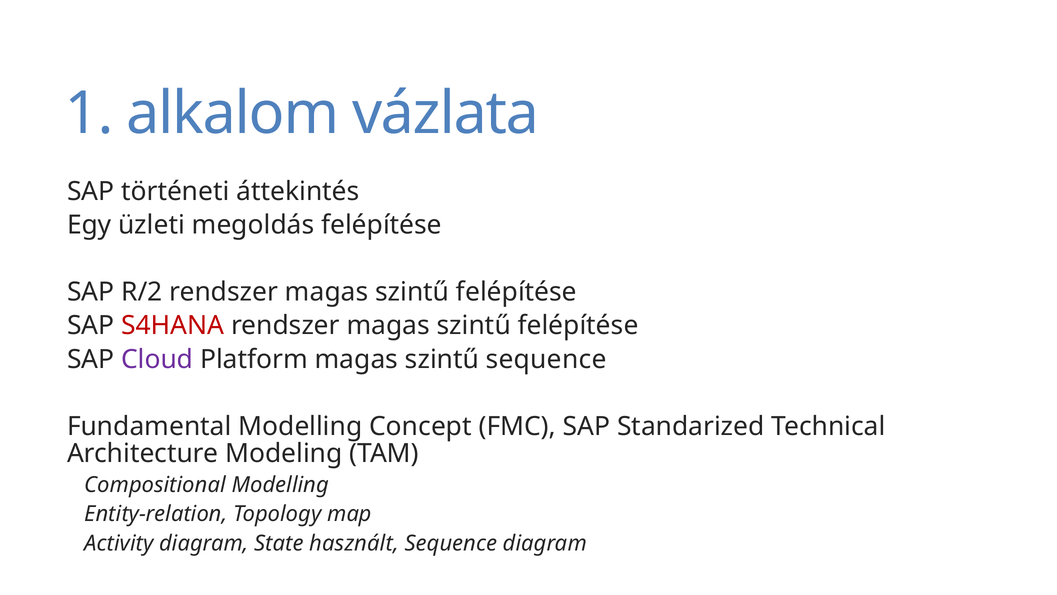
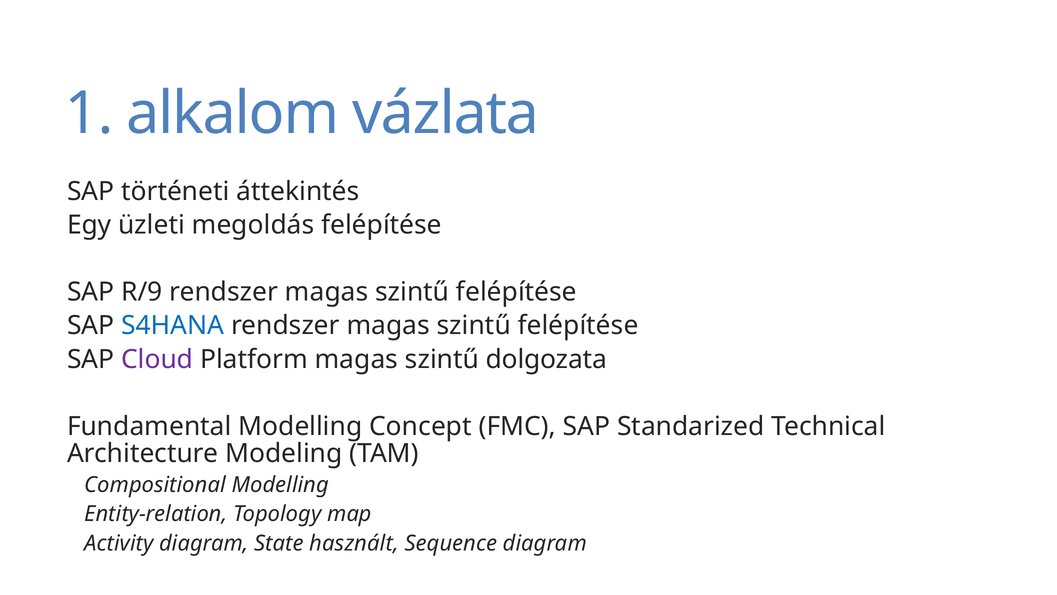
R/2: R/2 -> R/9
S4HANA colour: red -> blue
szintű sequence: sequence -> dolgozata
